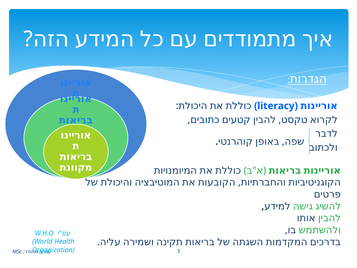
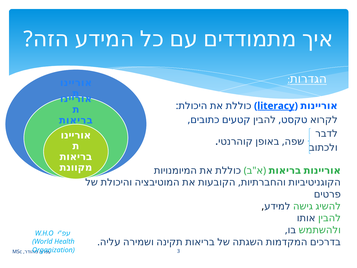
literacy underline: none -> present
